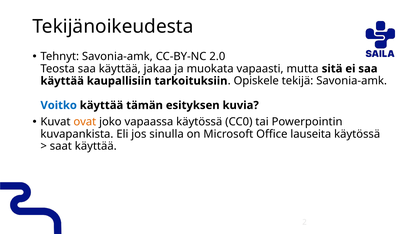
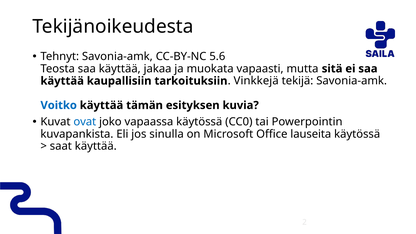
2.0: 2.0 -> 5.6
Opiskele: Opiskele -> Vinkkejä
ovat colour: orange -> blue
